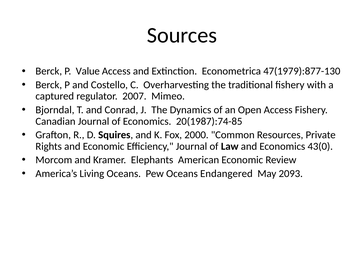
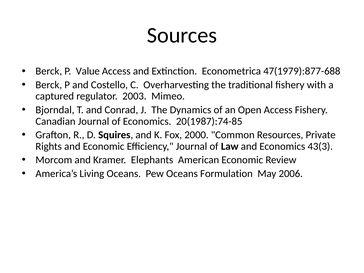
47(1979):877-130: 47(1979):877-130 -> 47(1979):877-688
2007: 2007 -> 2003
43(0: 43(0 -> 43(3
Endangered: Endangered -> Formulation
2093: 2093 -> 2006
